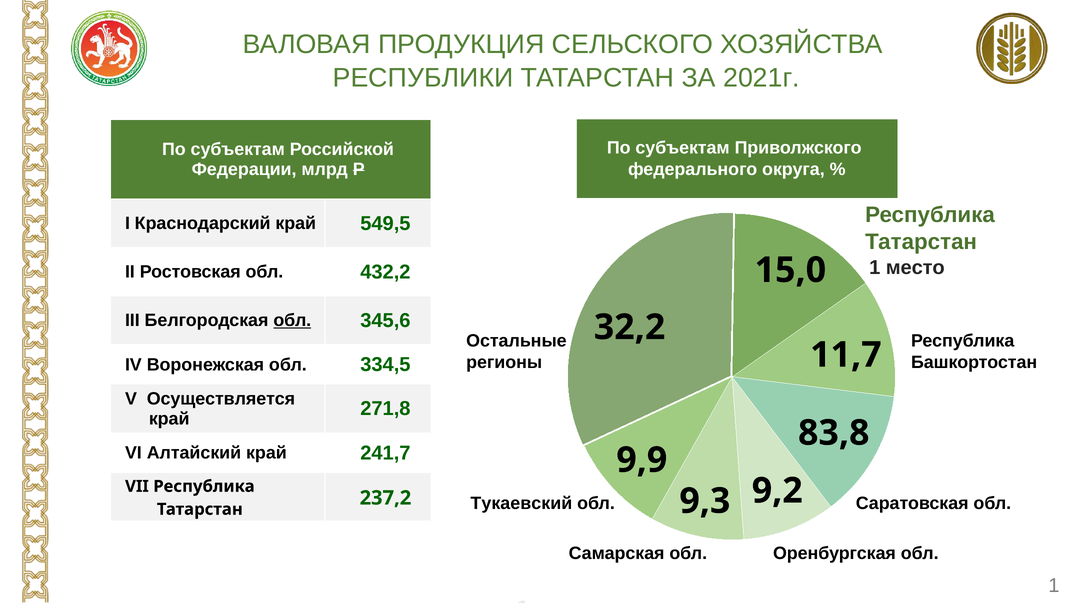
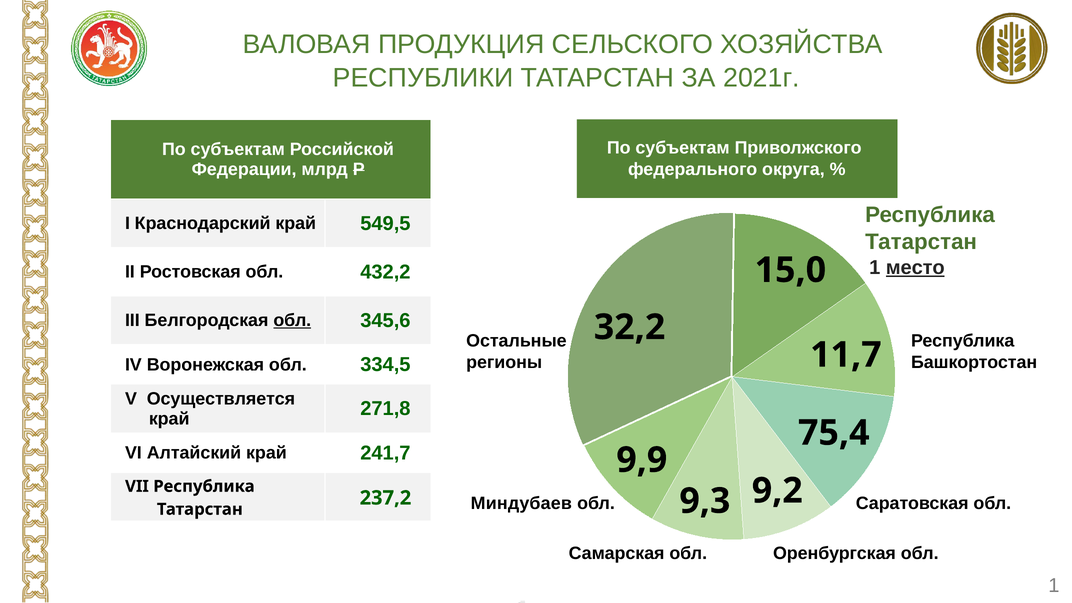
место underline: none -> present
83,8: 83,8 -> 75,4
Тукаевский: Тукаевский -> Миндубаев
